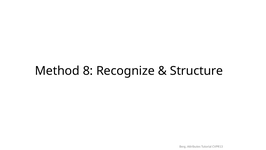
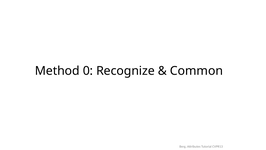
8: 8 -> 0
Structure: Structure -> Common
